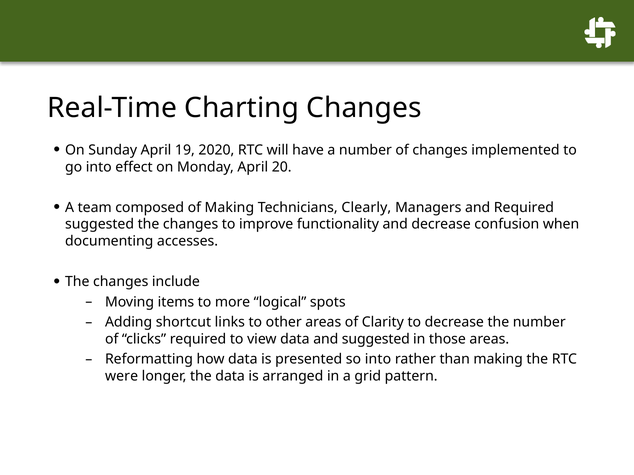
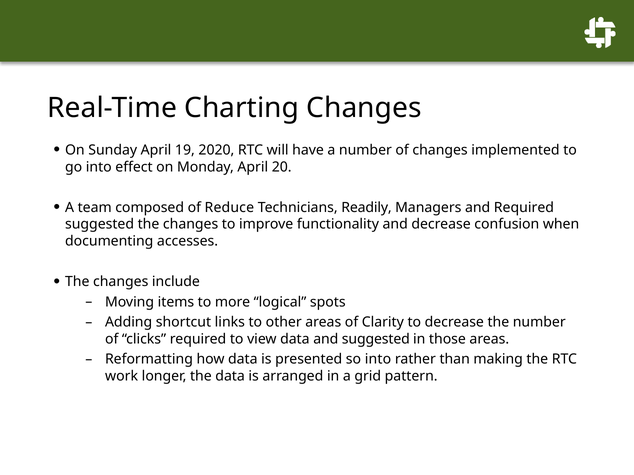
of Making: Making -> Reduce
Clearly: Clearly -> Readily
were: were -> work
